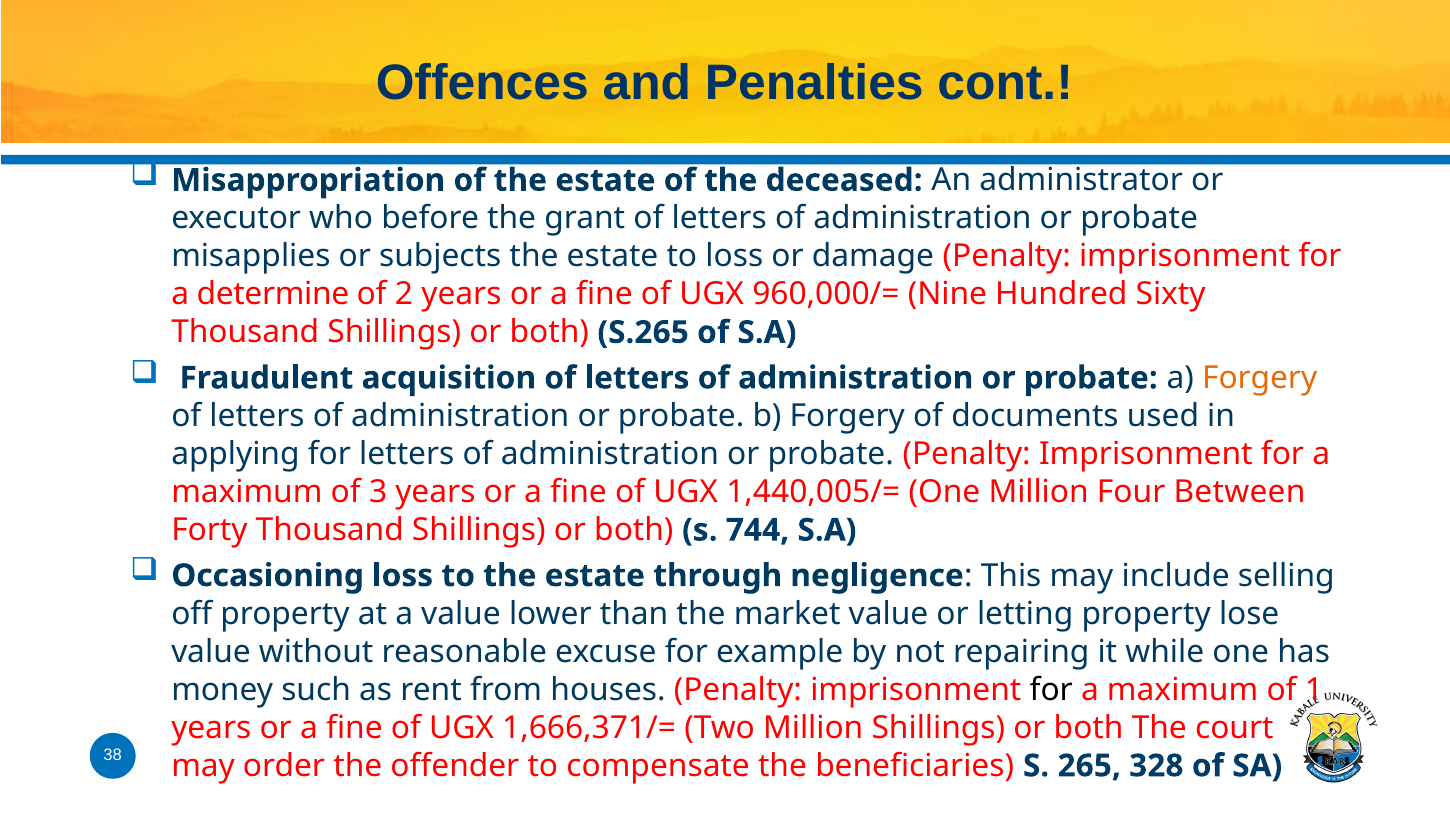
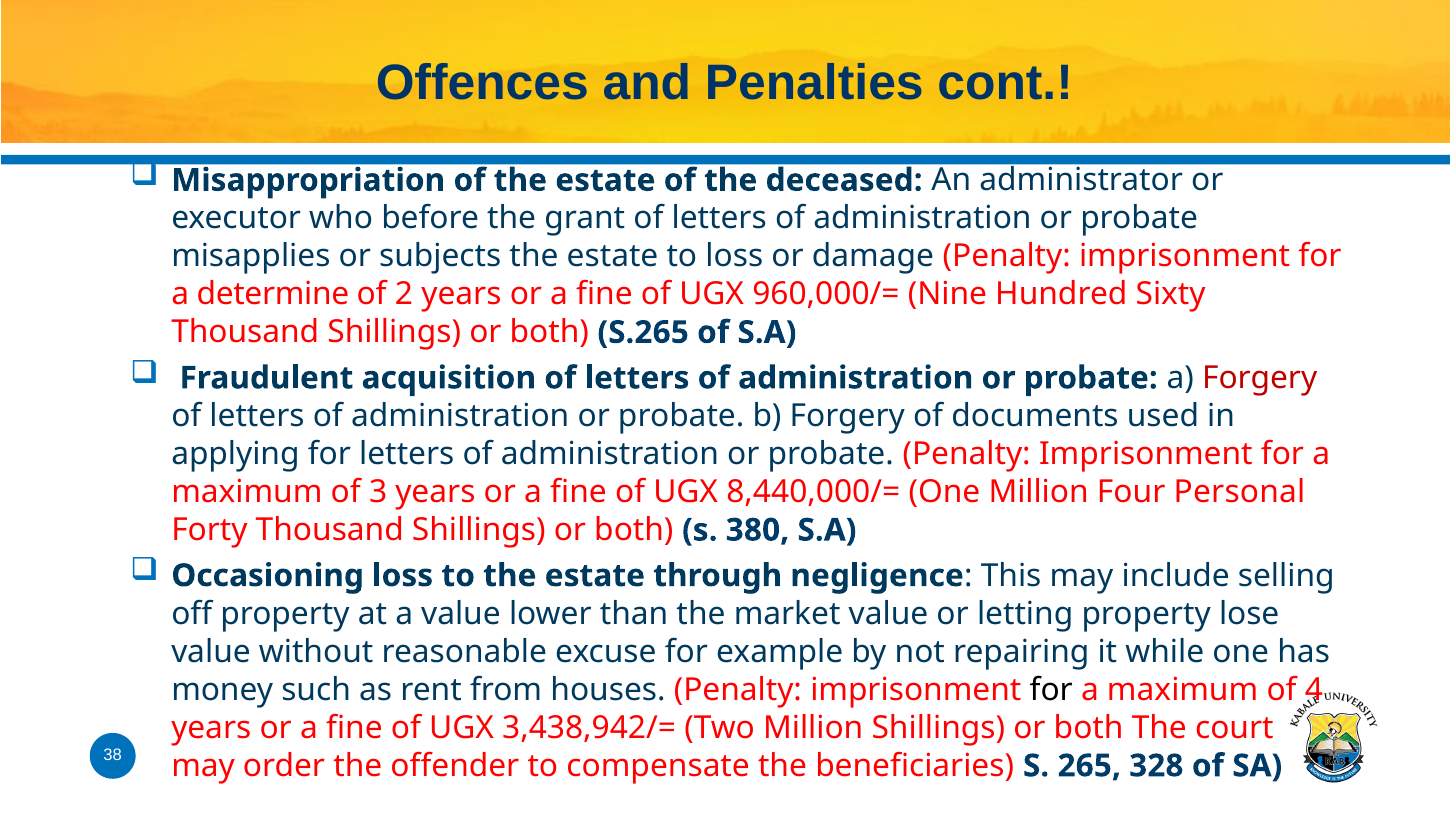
Forgery at (1260, 378) colour: orange -> red
1,440,005/=: 1,440,005/= -> 8,440,000/=
Between: Between -> Personal
744: 744 -> 380
1: 1 -> 4
1,666,371/=: 1,666,371/= -> 3,438,942/=
